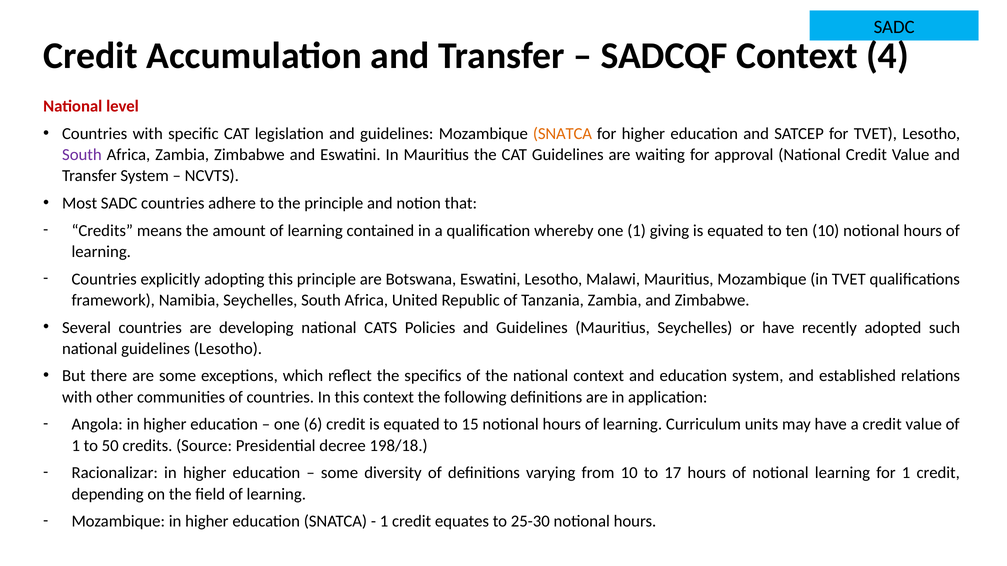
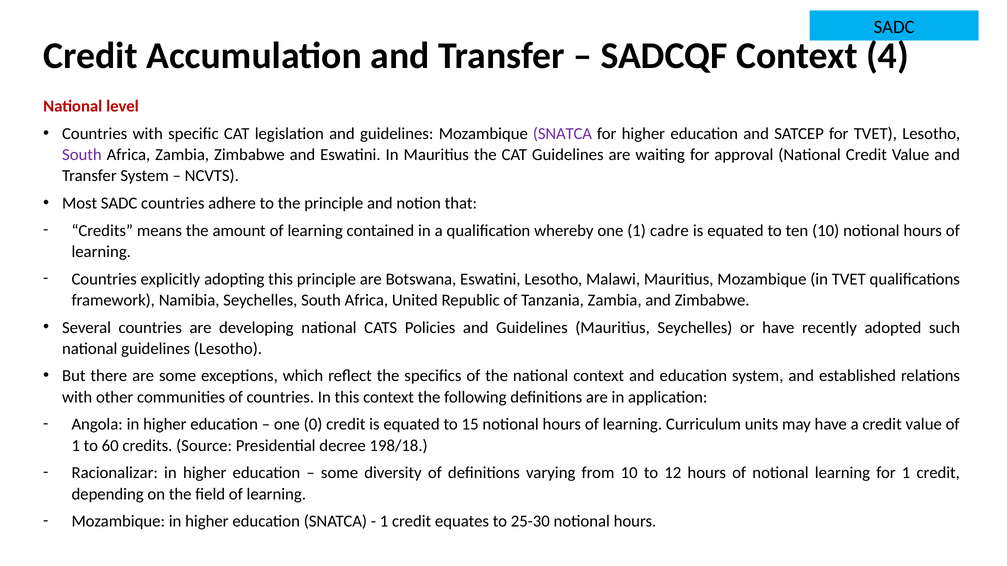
SNATCA at (563, 134) colour: orange -> purple
giving: giving -> cadre
6: 6 -> 0
50: 50 -> 60
17: 17 -> 12
